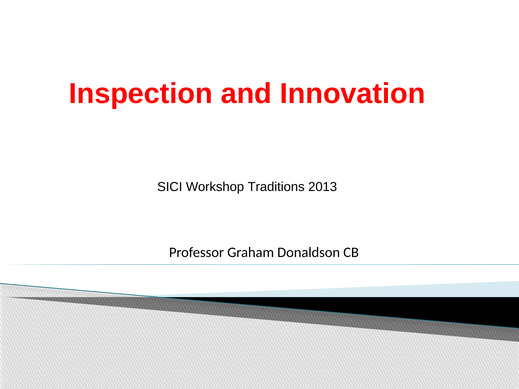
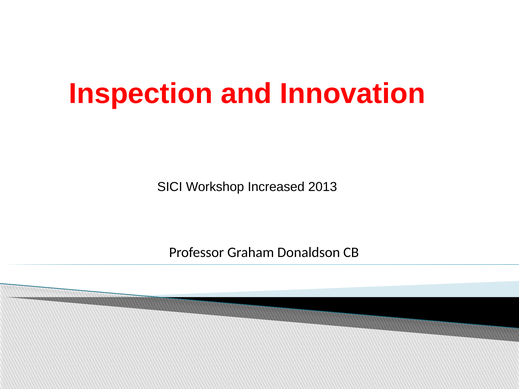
Traditions: Traditions -> Increased
